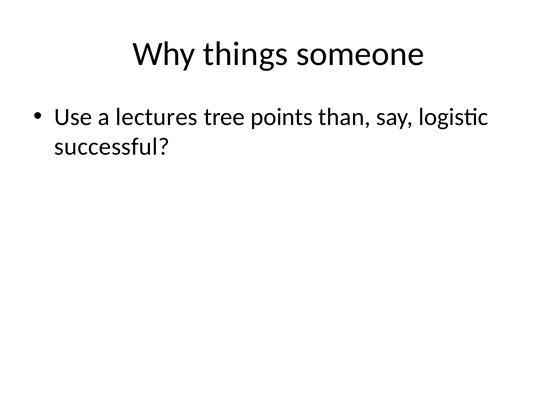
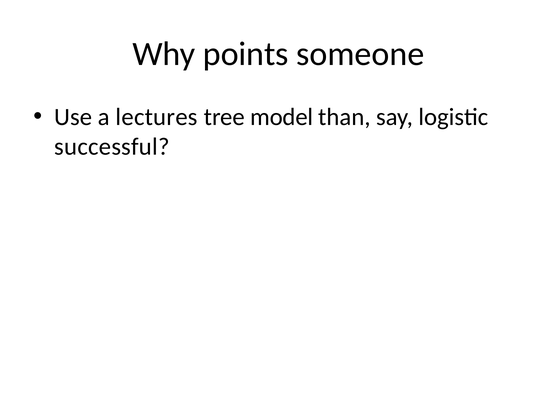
things: things -> points
points: points -> model
